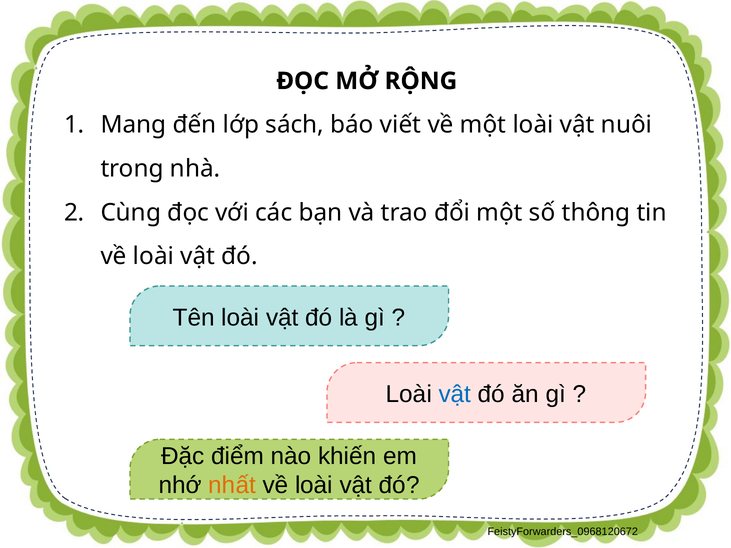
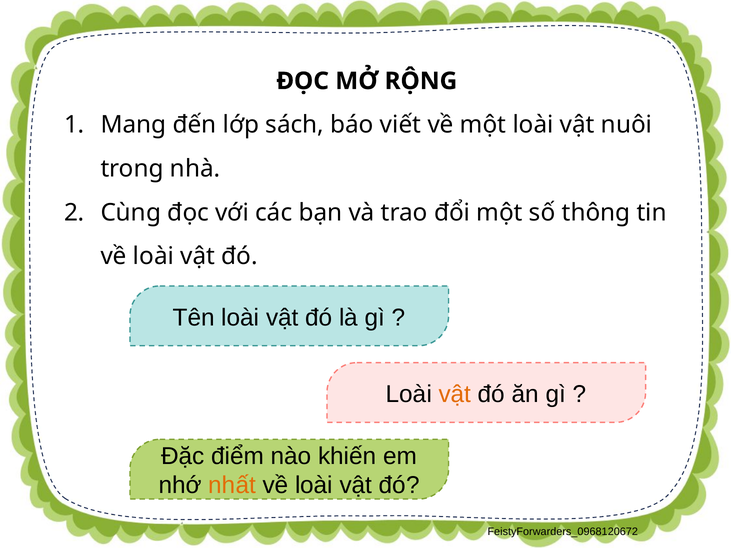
vật at (455, 394) colour: blue -> orange
